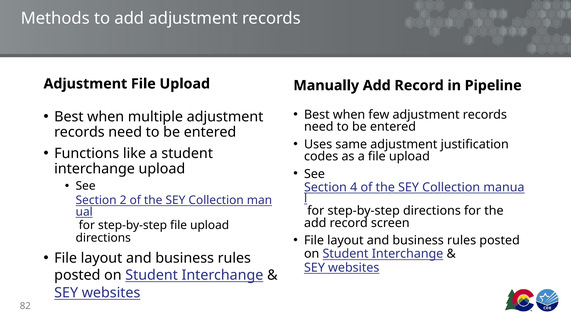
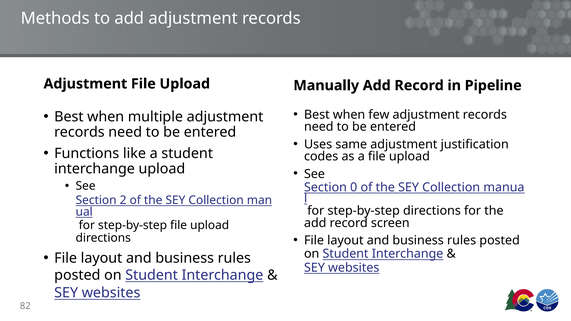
4: 4 -> 0
